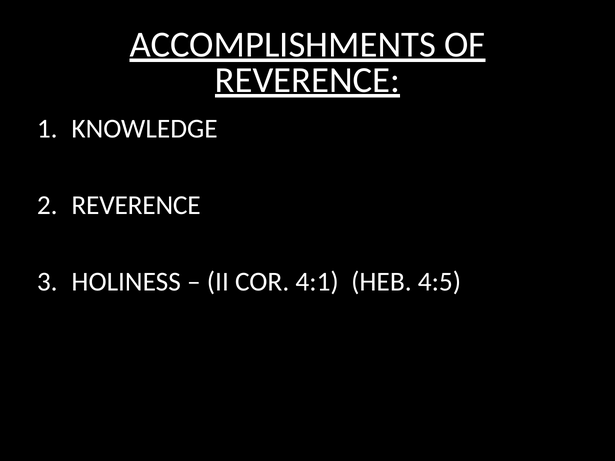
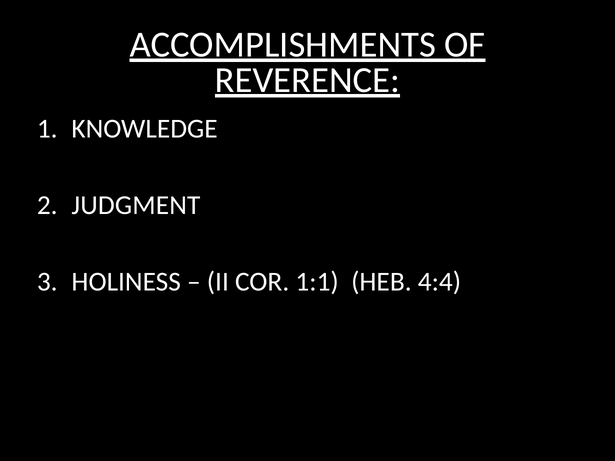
REVERENCE at (136, 206): REVERENCE -> JUDGMENT
4:1: 4:1 -> 1:1
4:5: 4:5 -> 4:4
